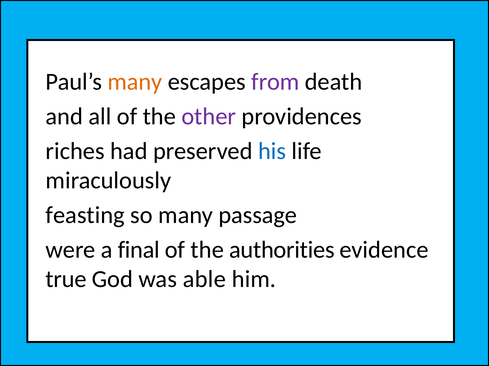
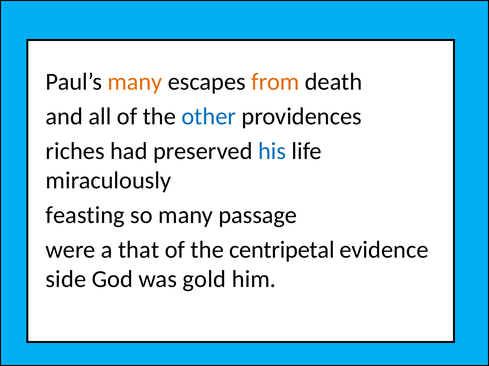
from colour: purple -> orange
other colour: purple -> blue
final: final -> that
authorities: authorities -> centripetal
true: true -> side
able: able -> gold
